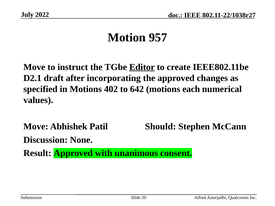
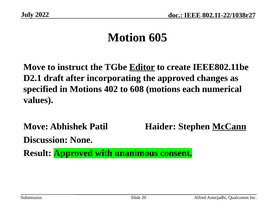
957: 957 -> 605
642: 642 -> 608
Should: Should -> Haider
McCann underline: none -> present
